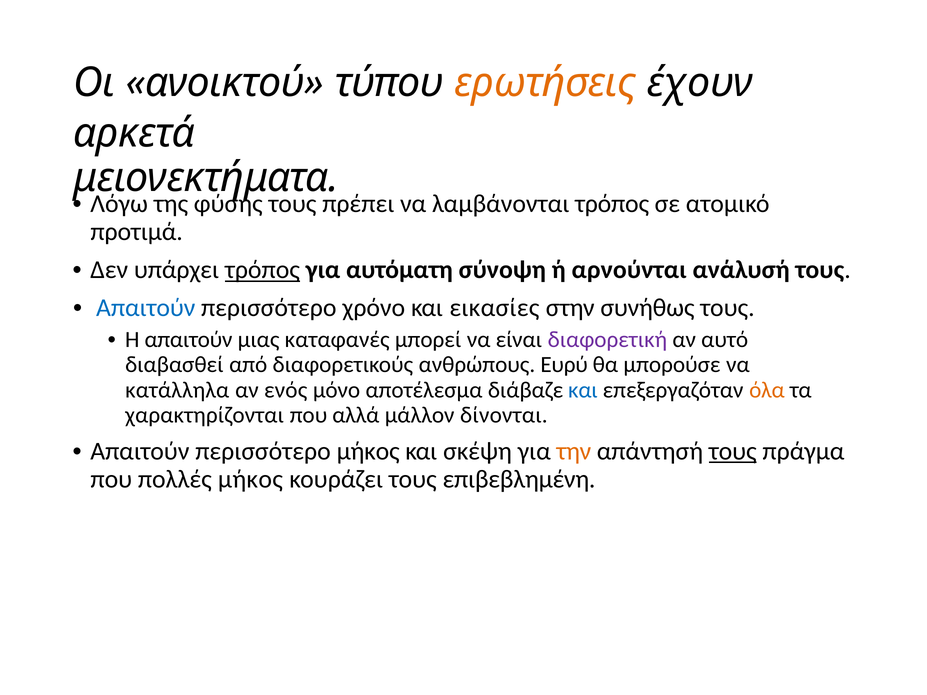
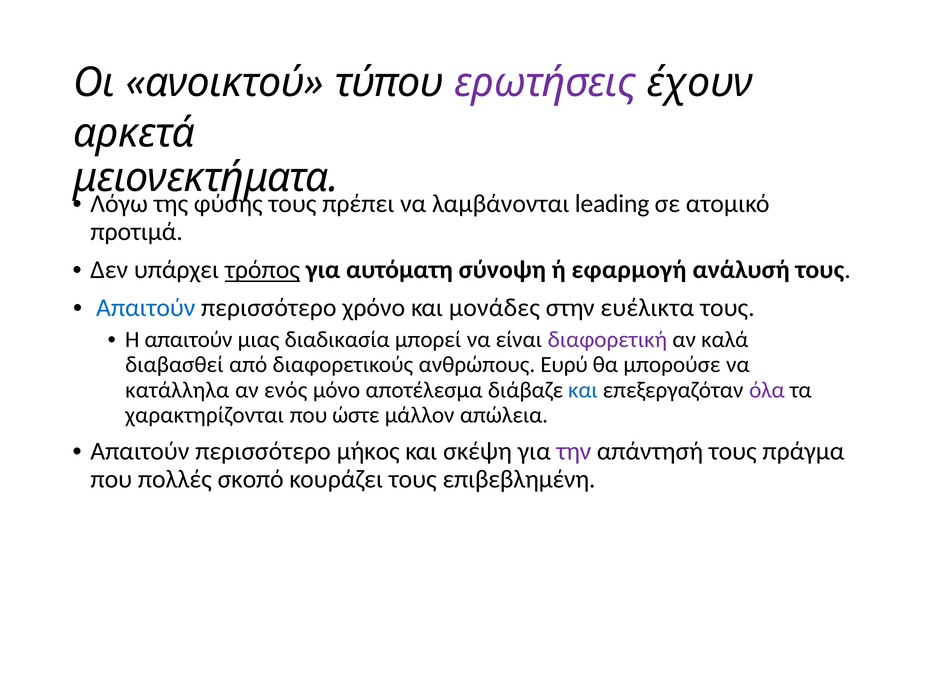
ερωτήσεις colour: orange -> purple
λαμβάνονται τρόπος: τρόπος -> leading
αρνούνται: αρνούνται -> εφαρμογή
εικασίες: εικασίες -> μονάδες
συνήθως: συνήθως -> ευέλικτα
καταφανές: καταφανές -> διαδικασία
αυτό: αυτό -> καλά
όλα colour: orange -> purple
αλλά: αλλά -> ώστε
δίνονται: δίνονται -> απώλεια
την colour: orange -> purple
τους at (733, 451) underline: present -> none
πολλές μήκος: μήκος -> σκοπό
